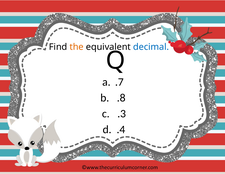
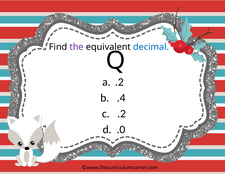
the colour: orange -> purple
.7 at (119, 82): .7 -> .2
.8: .8 -> .4
c .3: .3 -> .2
.4: .4 -> .0
